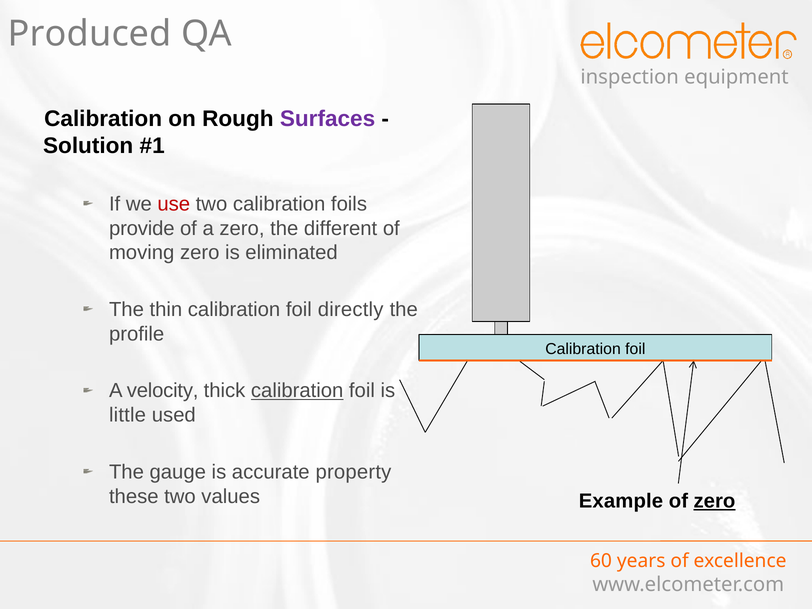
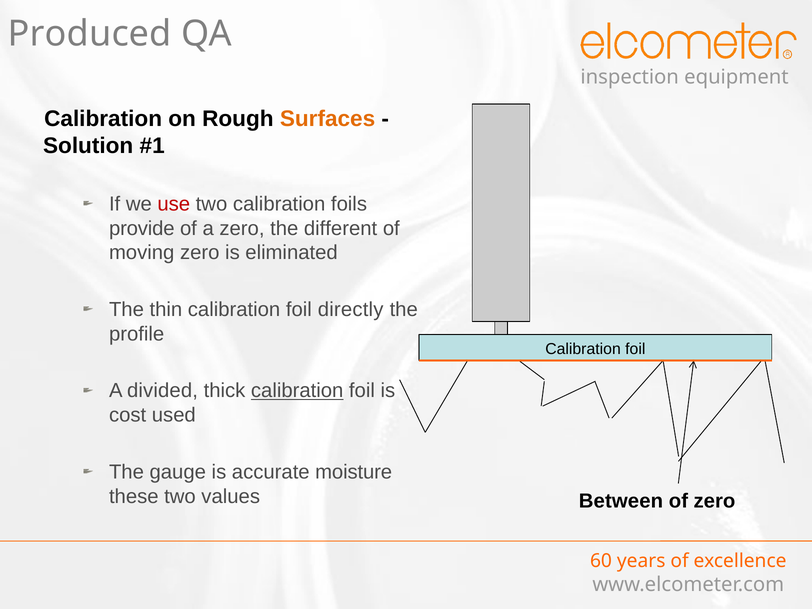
Surfaces colour: purple -> orange
velocity: velocity -> divided
little: little -> cost
property: property -> moisture
Example: Example -> Between
zero at (714, 501) underline: present -> none
